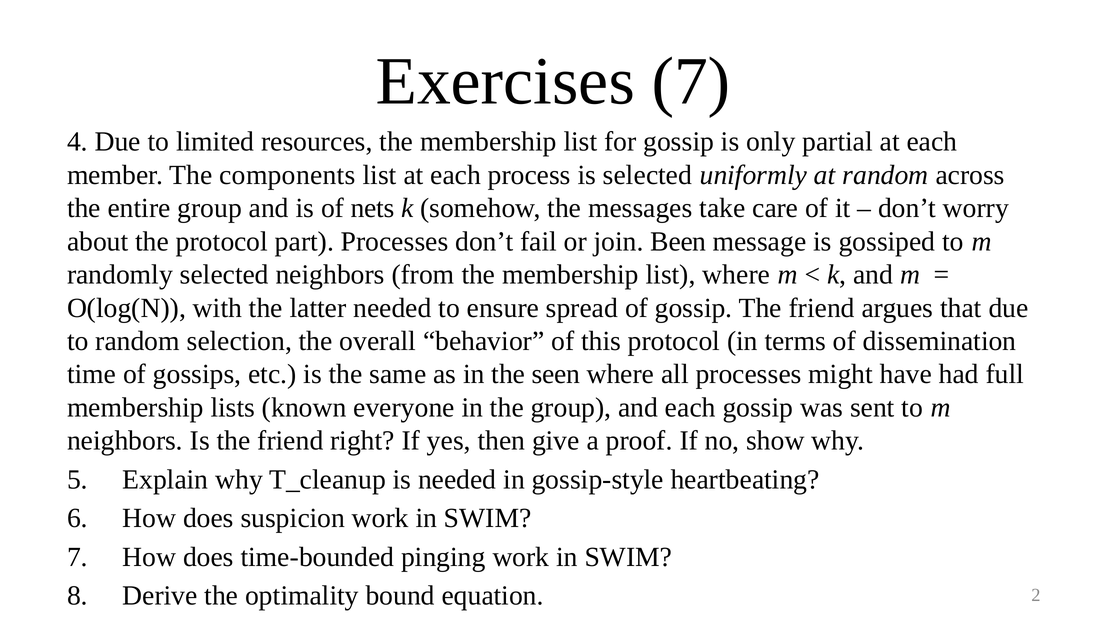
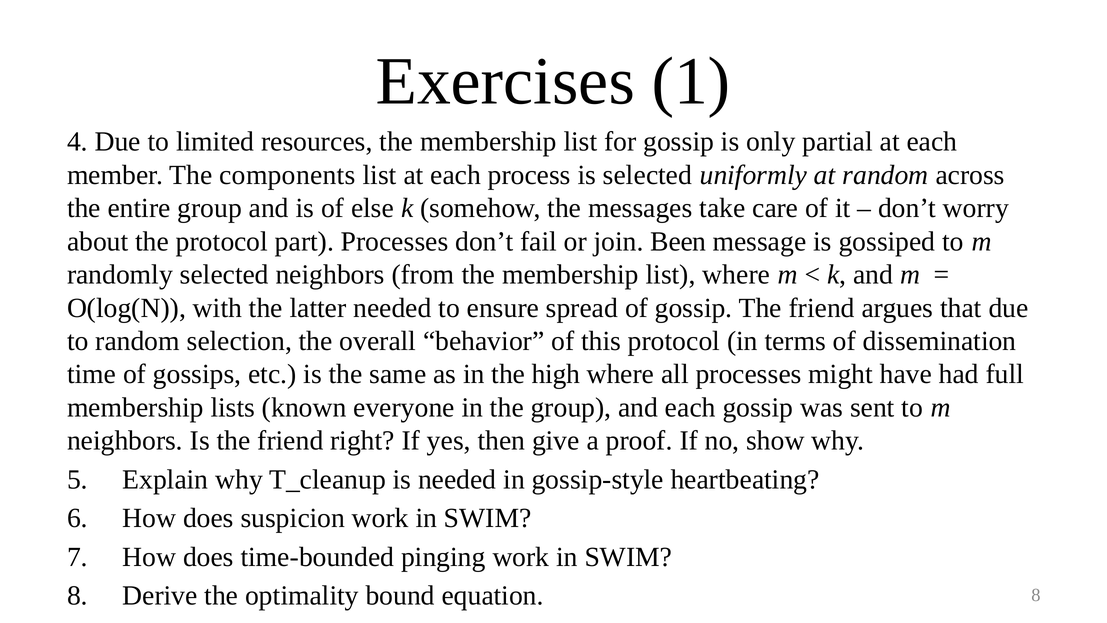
Exercises 7: 7 -> 1
nets: nets -> else
seen: seen -> high
equation 2: 2 -> 8
